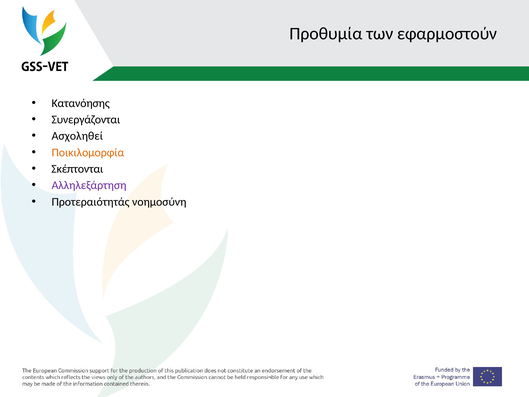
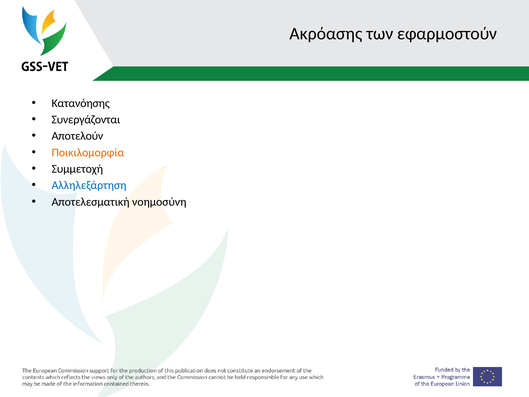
Προθυμία: Προθυμία -> Ακρόασης
Ασχοληθεί: Ασχοληθεί -> Αποτελούν
Σκέπτονται: Σκέπτονται -> Συμμετοχή
Αλληλεξάρτηση colour: purple -> blue
Προτεραιότητάς: Προτεραιότητάς -> Αποτελεσματική
